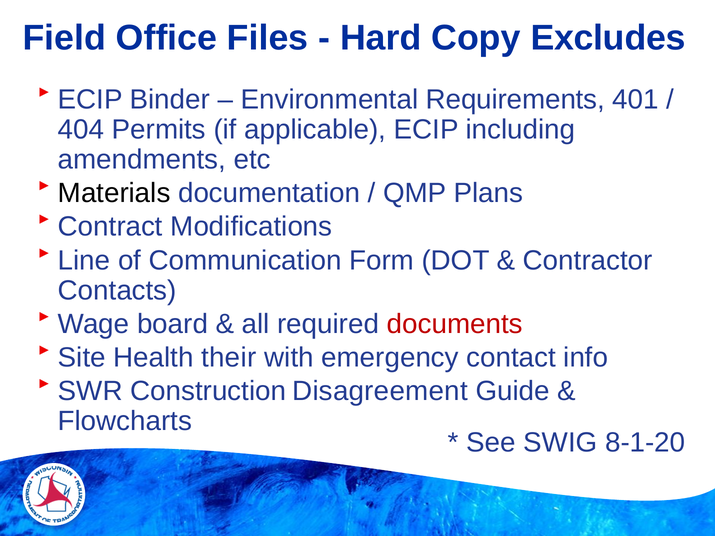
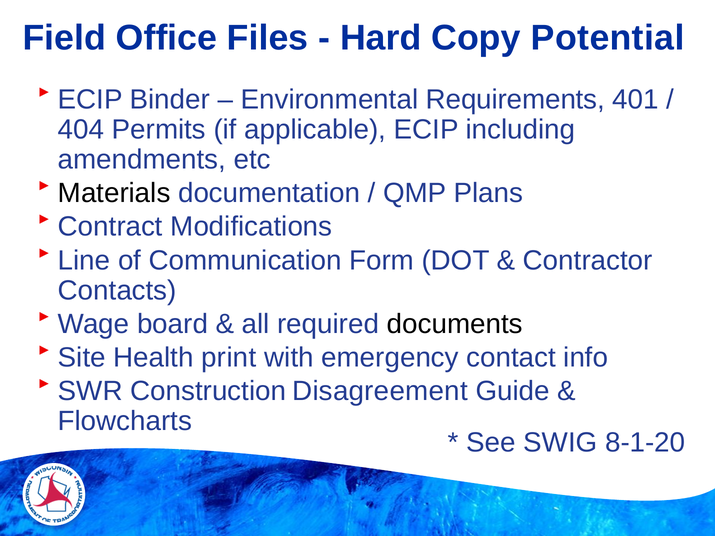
Excludes: Excludes -> Potential
documents colour: red -> black
their: their -> print
